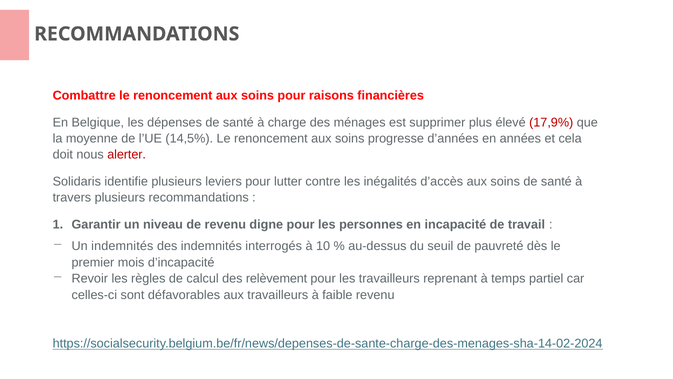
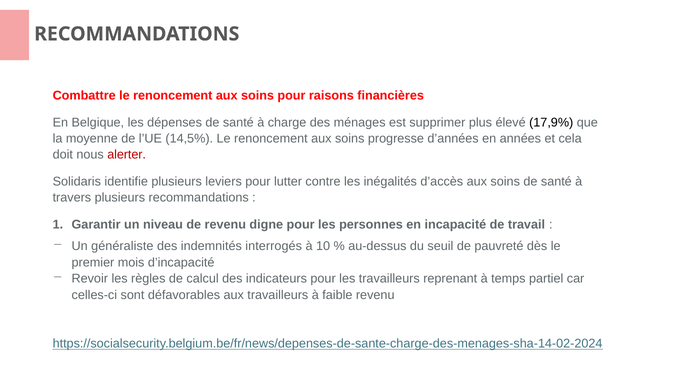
17,9% colour: red -> black
Un indemnités: indemnités -> généraliste
relèvement: relèvement -> indicateurs
